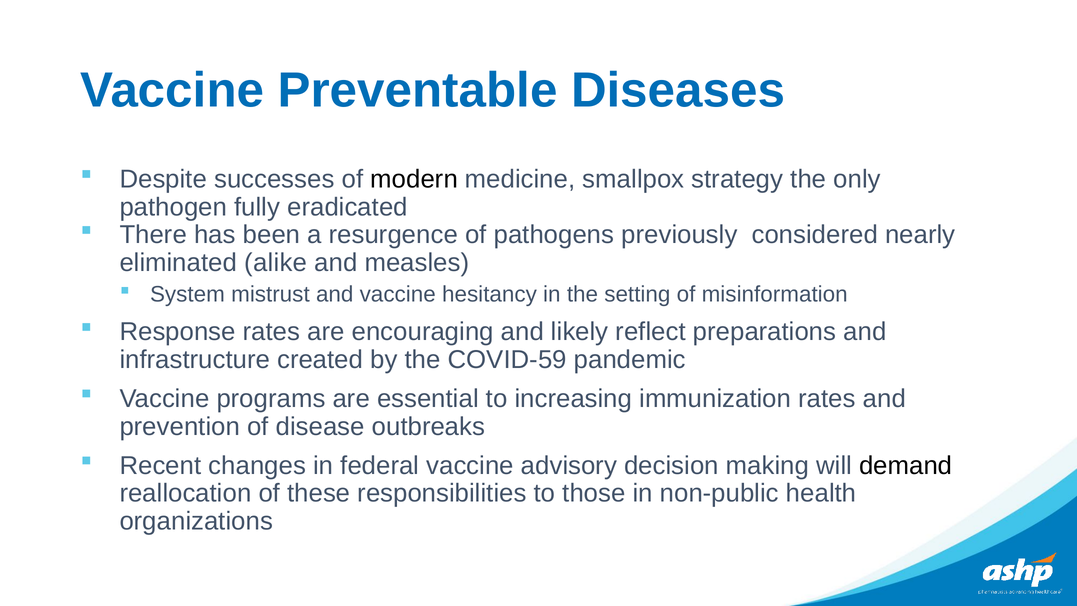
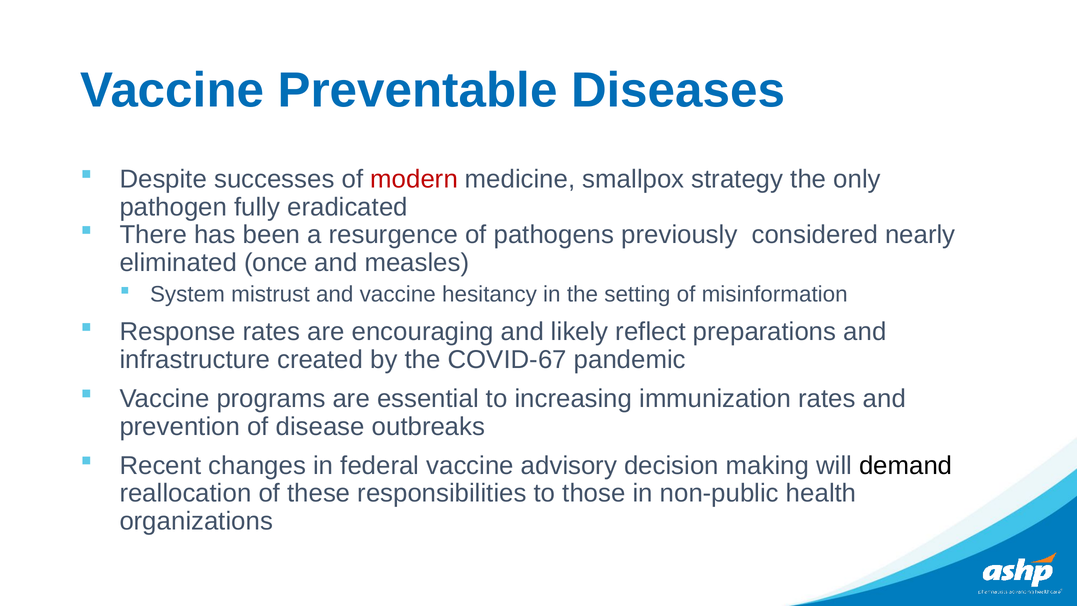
modern colour: black -> red
alike: alike -> once
COVID-59: COVID-59 -> COVID-67
